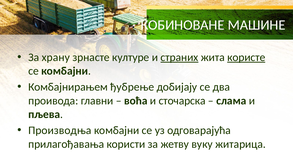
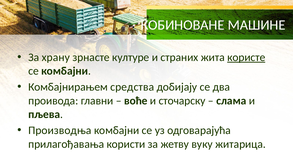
страних underline: present -> none
ђубрење: ђубрење -> средства
воћа: воћа -> воће
сточарска: сточарска -> сточарску
